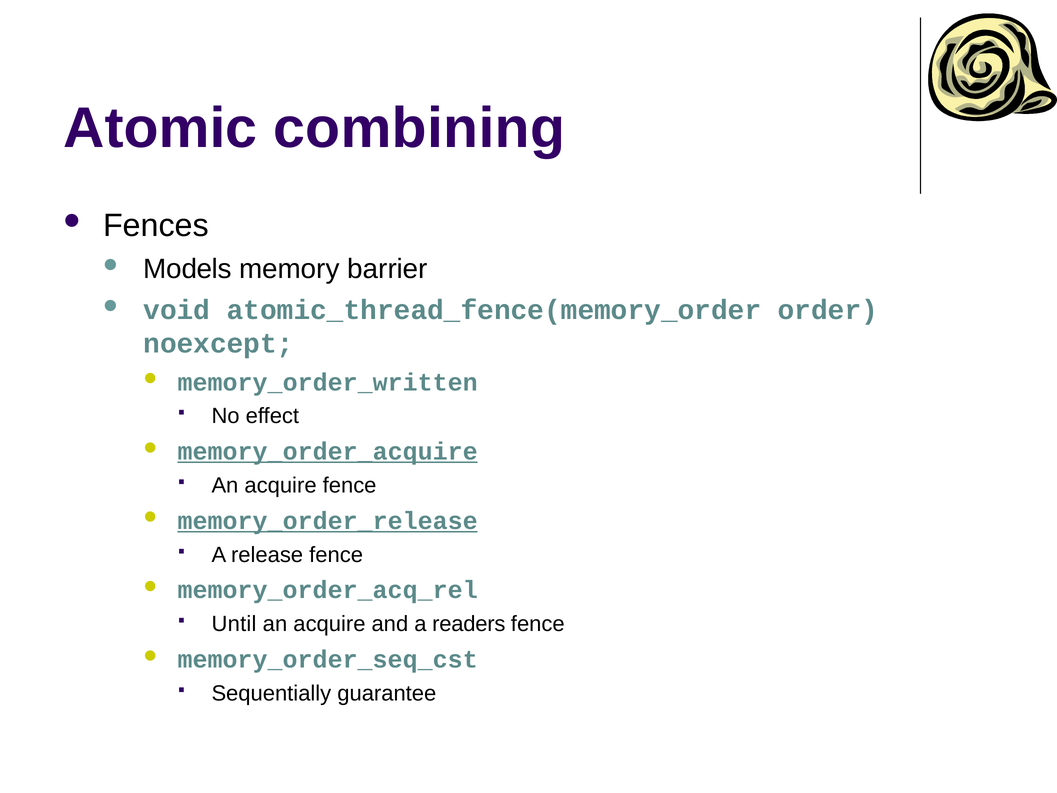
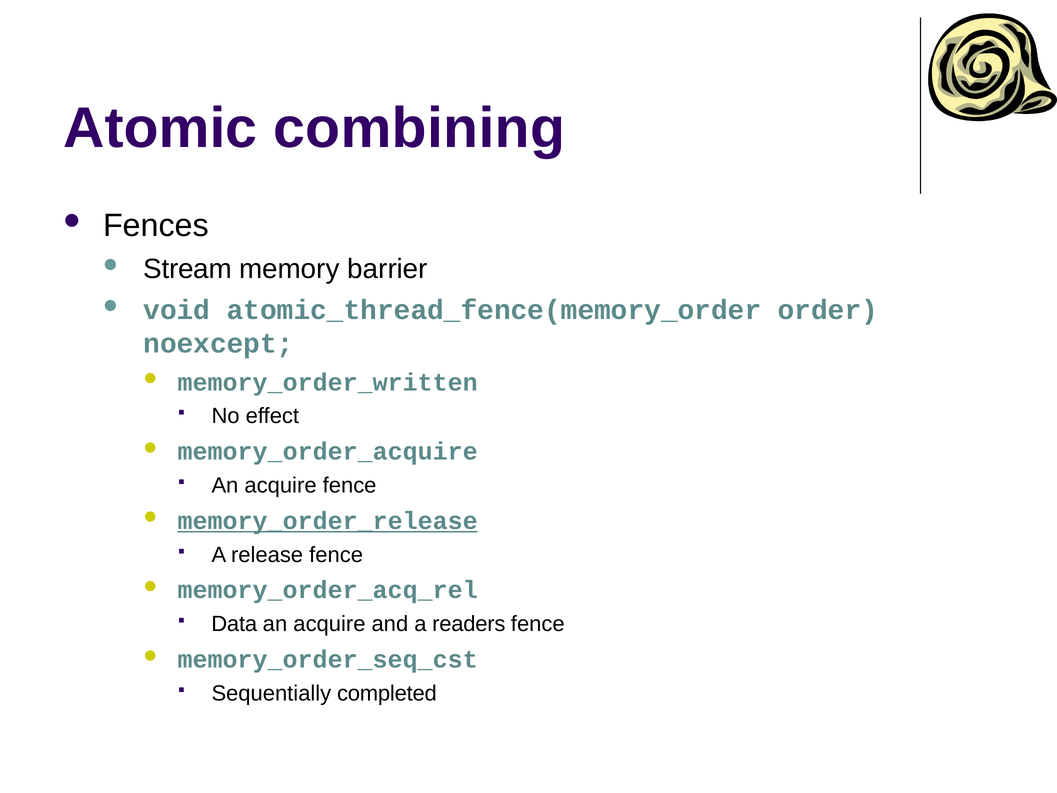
Models: Models -> Stream
memory_order_acquire underline: present -> none
Until: Until -> Data
guarantee: guarantee -> completed
